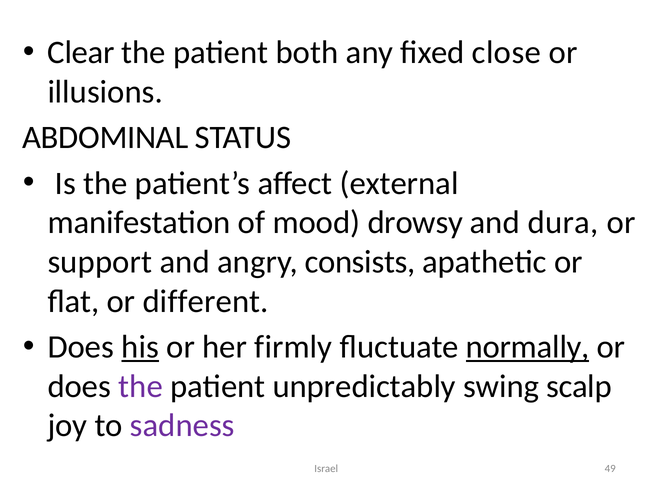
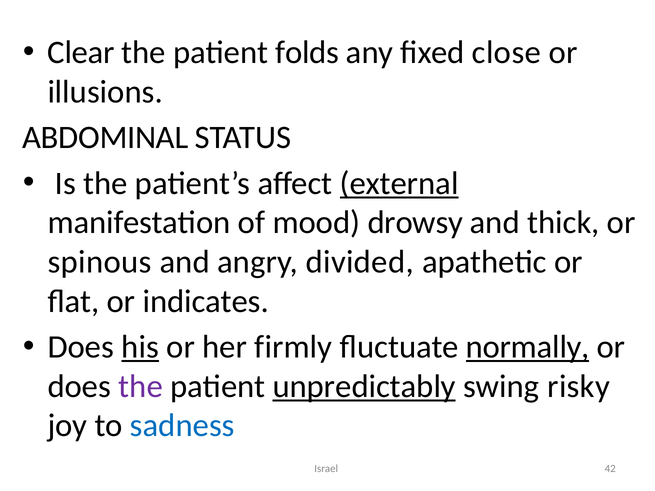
both: both -> folds
external underline: none -> present
dura: dura -> thick
support: support -> spinous
consists: consists -> divided
different: different -> indicates
unpredictably underline: none -> present
scalp: scalp -> risky
sadness colour: purple -> blue
49: 49 -> 42
